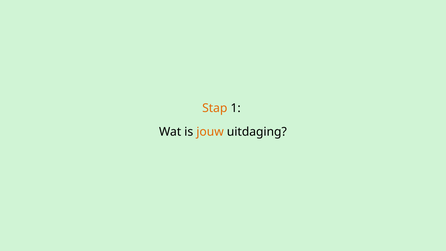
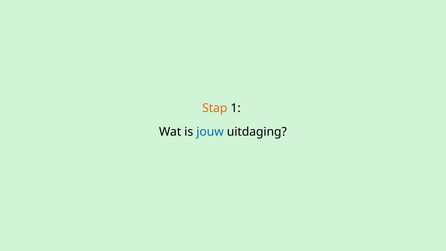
jouw colour: orange -> blue
